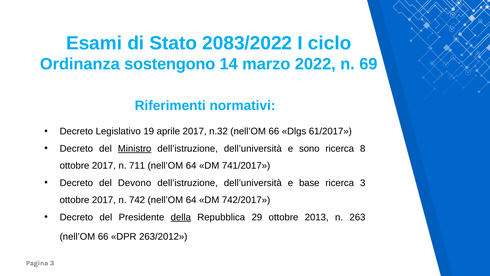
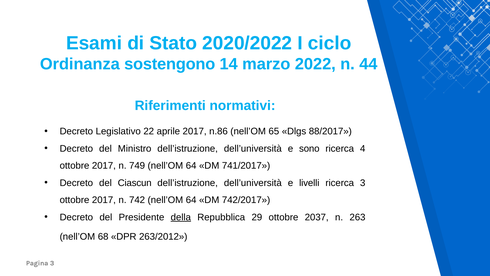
2083/2022: 2083/2022 -> 2020/2022
69: 69 -> 44
19: 19 -> 22
n.32: n.32 -> n.86
66 at (274, 131): 66 -> 65
61/2017: 61/2017 -> 88/2017
Ministro underline: present -> none
8: 8 -> 4
711: 711 -> 749
Devono: Devono -> Ciascun
base: base -> livelli
2013: 2013 -> 2037
66 at (103, 236): 66 -> 68
